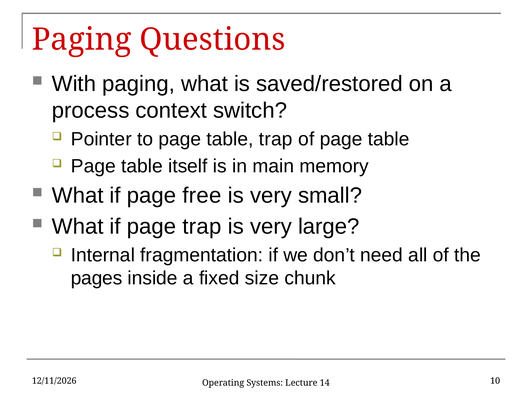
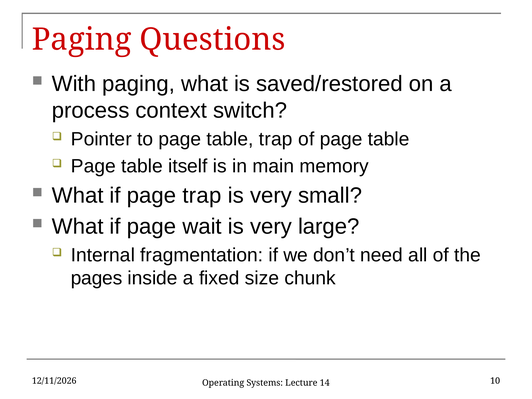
page free: free -> trap
page trap: trap -> wait
